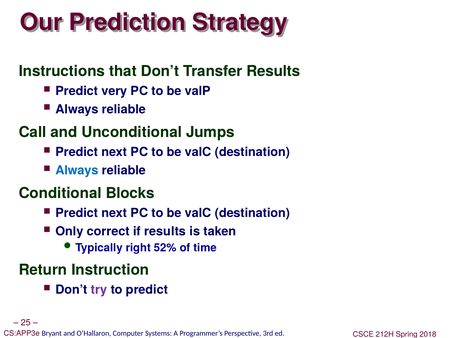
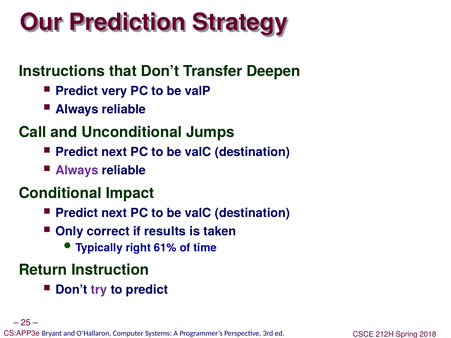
Transfer Results: Results -> Deepen
Always at (77, 170) colour: blue -> purple
Blocks: Blocks -> Impact
52%: 52% -> 61%
